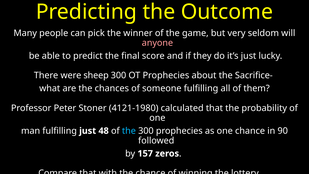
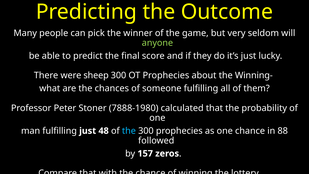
anyone colour: pink -> light green
Sacrifice-: Sacrifice- -> Winning-
4121-1980: 4121-1980 -> 7888-1980
90: 90 -> 88
